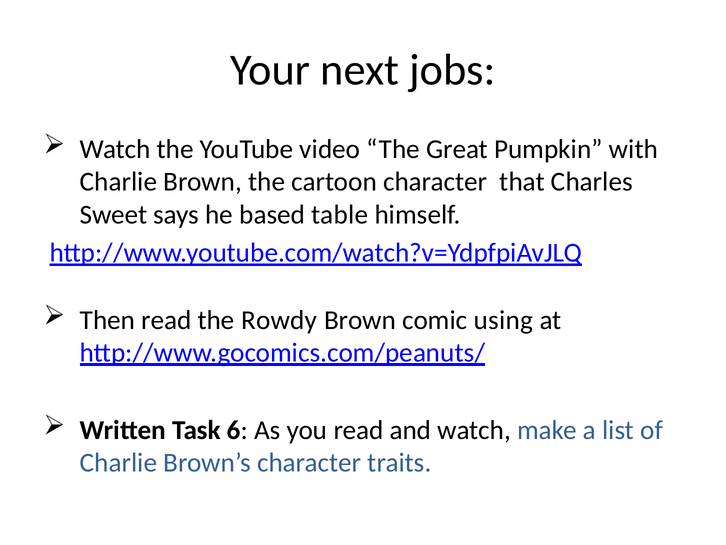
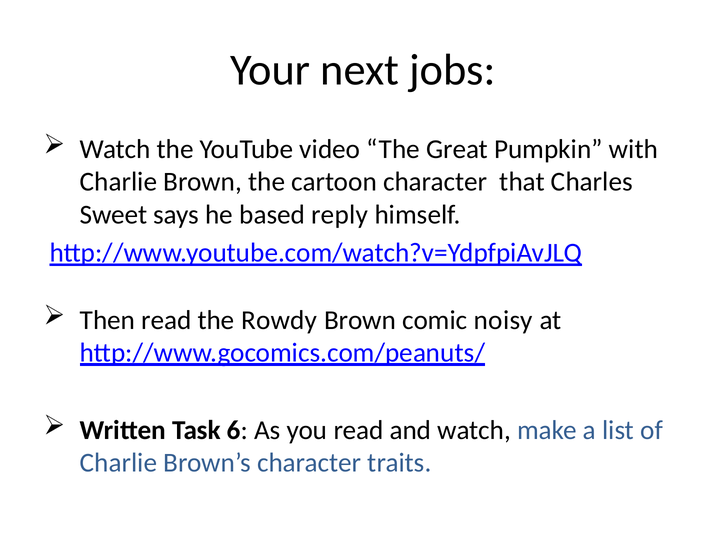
table: table -> reply
using: using -> noisy
